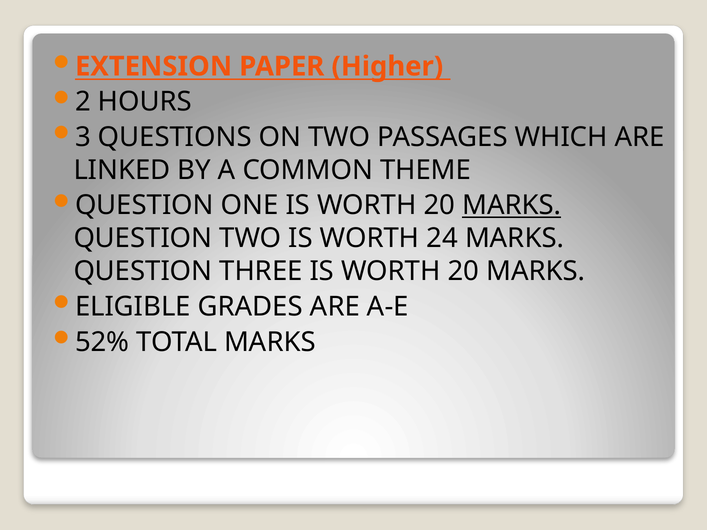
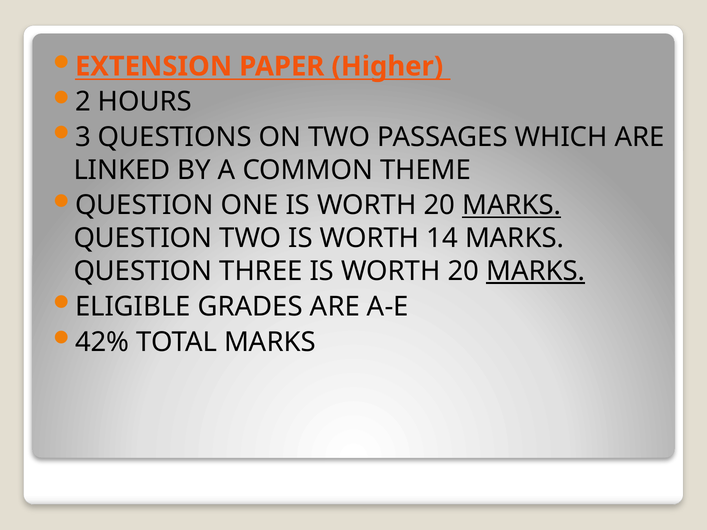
24: 24 -> 14
MARKS at (536, 271) underline: none -> present
52%: 52% -> 42%
